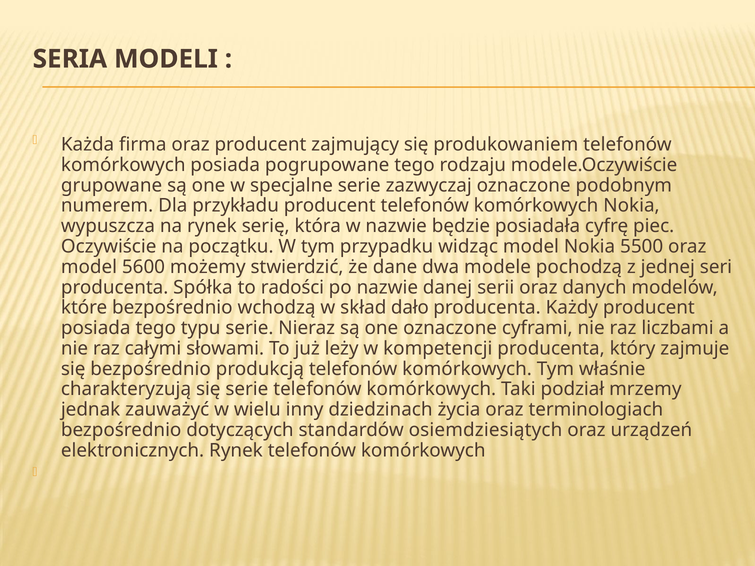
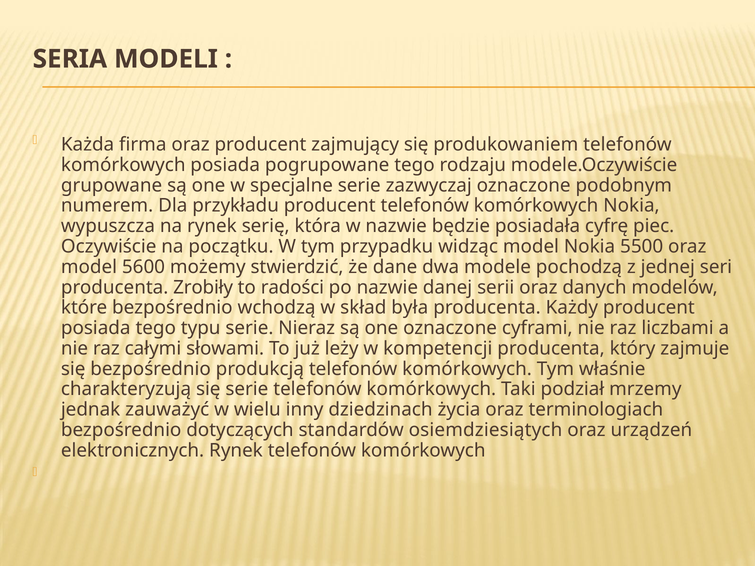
Spółka: Spółka -> Zrobiły
dało: dało -> była
